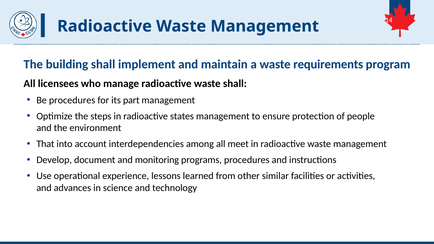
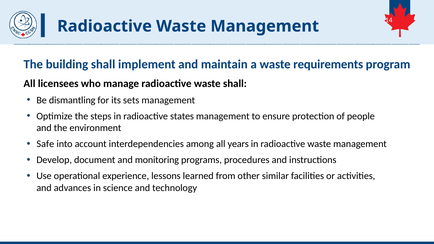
Be procedures: procedures -> dismantling
part: part -> sets
That: That -> Safe
meet: meet -> years
